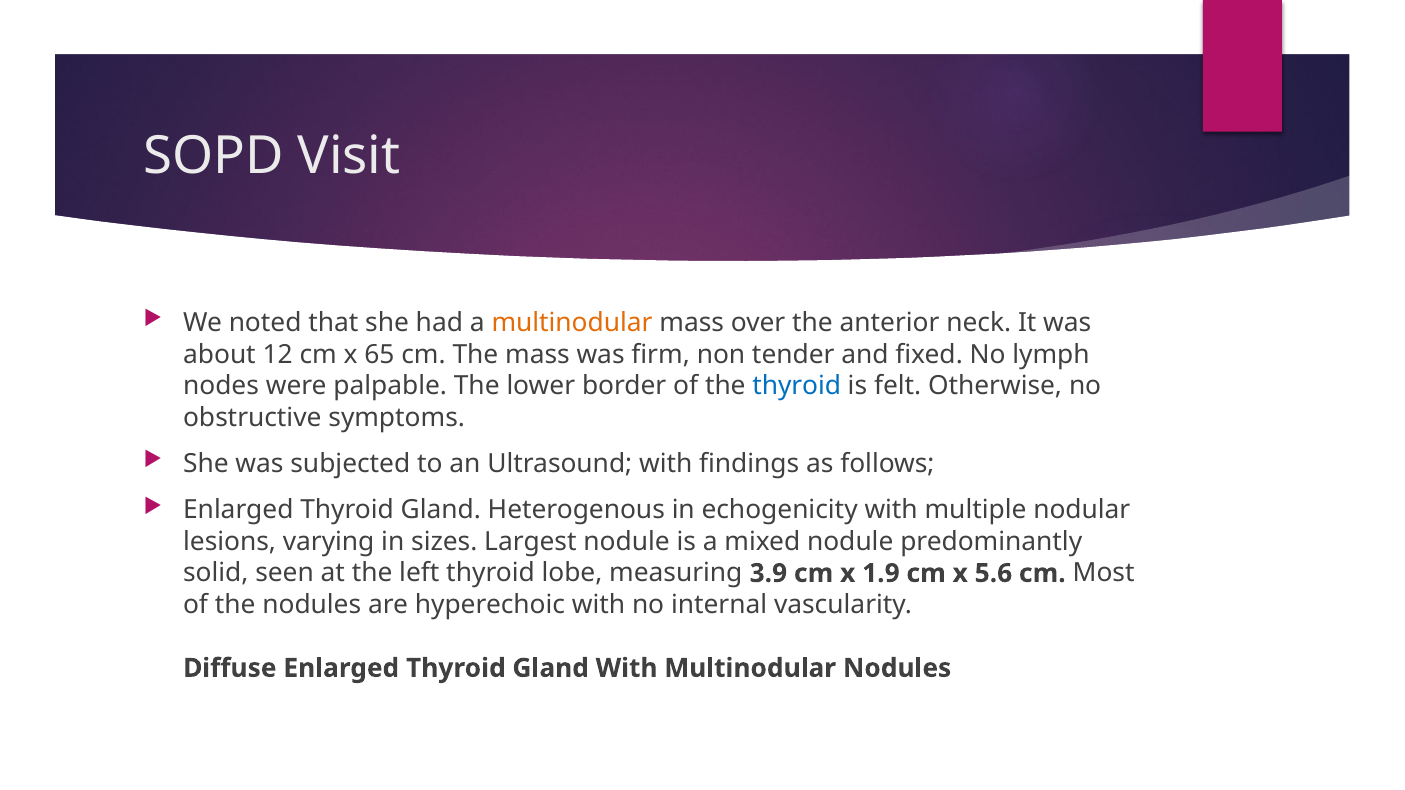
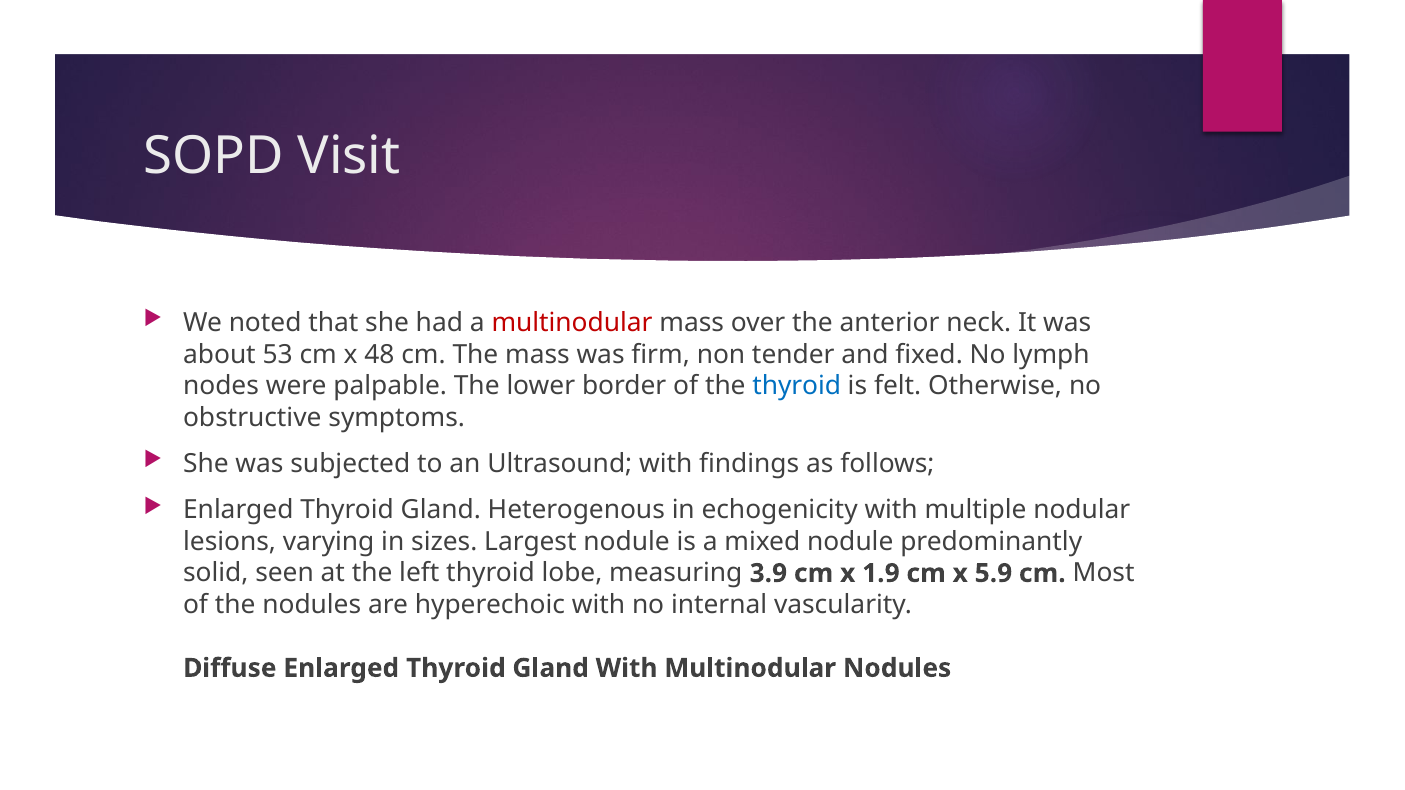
multinodular at (572, 323) colour: orange -> red
12: 12 -> 53
65: 65 -> 48
5.6: 5.6 -> 5.9
